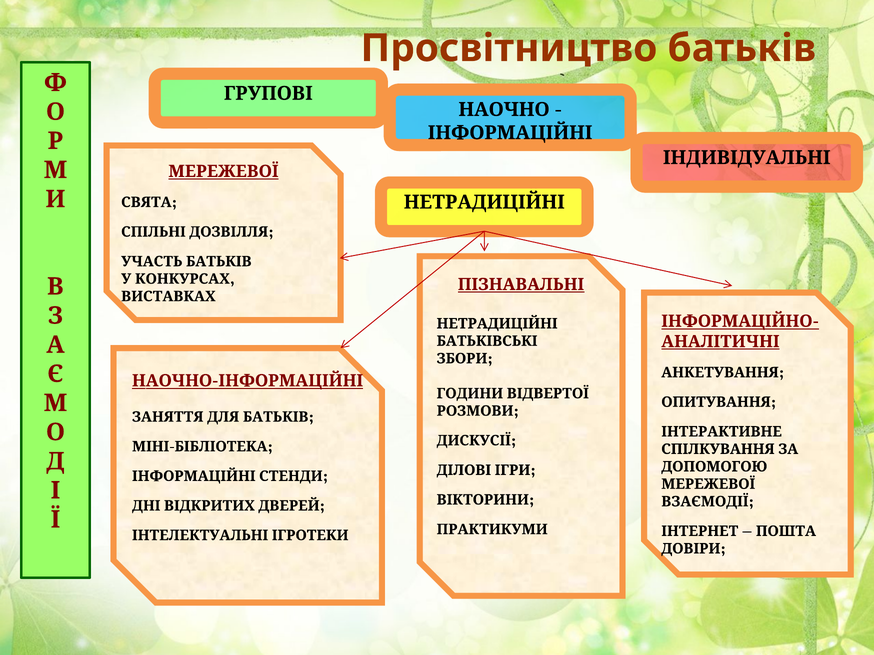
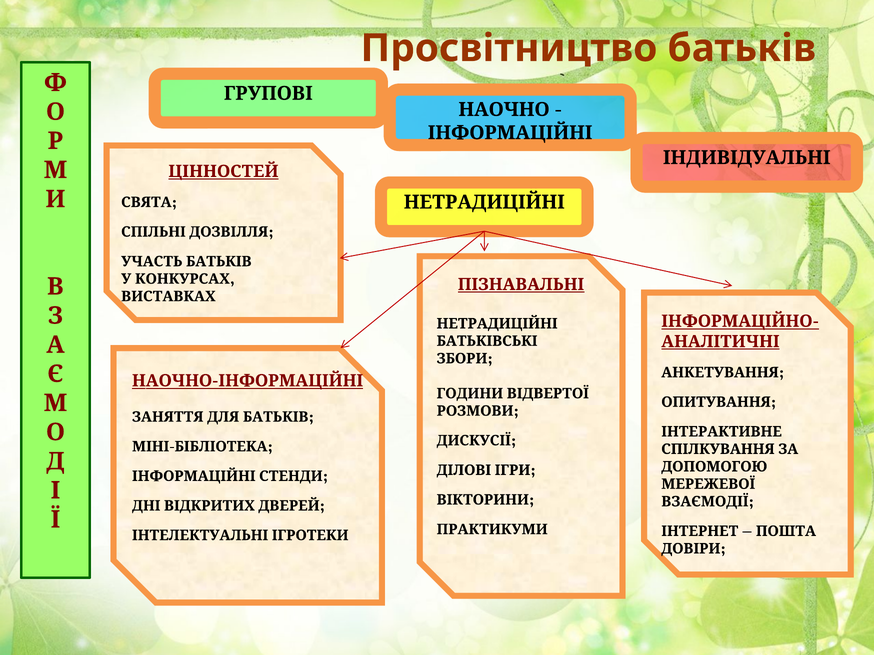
МЕРЕЖЕВОЇ at (223, 171): МЕРЕЖЕВОЇ -> ЦІННОСТЕЙ
